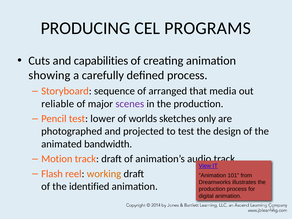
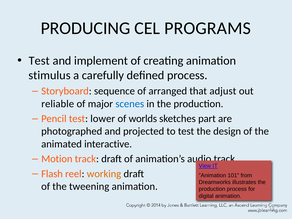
Cuts at (39, 61): Cuts -> Test
capabilities: capabilities -> implement
showing: showing -> stimulus
media: media -> adjust
scenes colour: purple -> blue
only: only -> part
bandwidth: bandwidth -> interactive
identified: identified -> tweening
